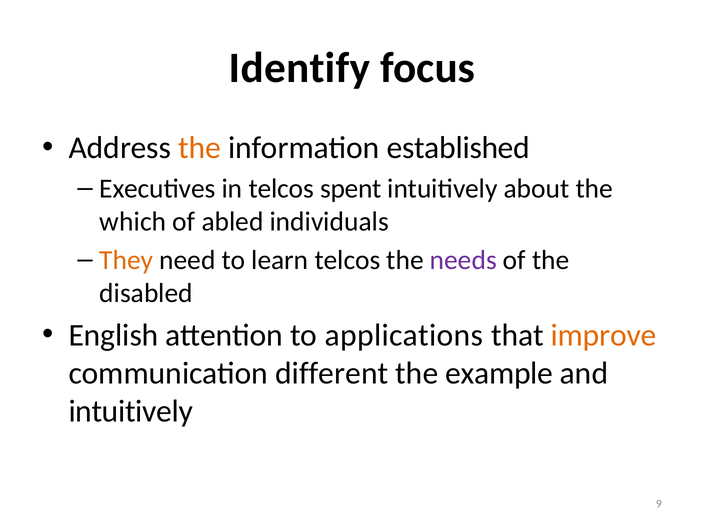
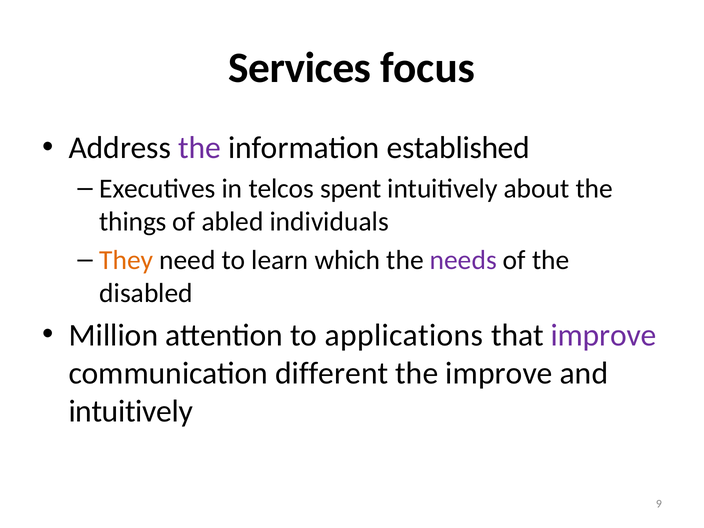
Identify: Identify -> Services
the at (200, 148) colour: orange -> purple
which: which -> things
learn telcos: telcos -> which
English: English -> Million
improve at (604, 335) colour: orange -> purple
the example: example -> improve
